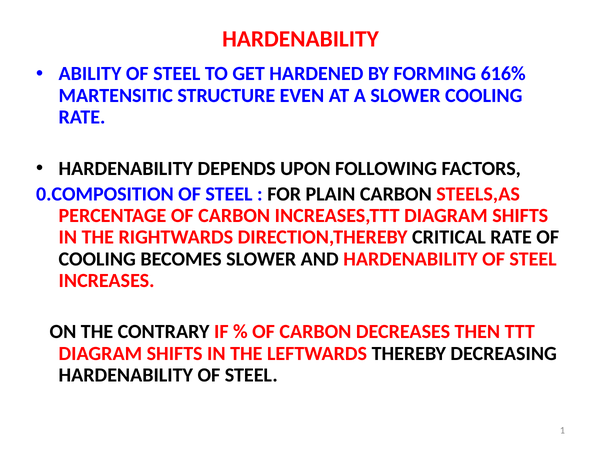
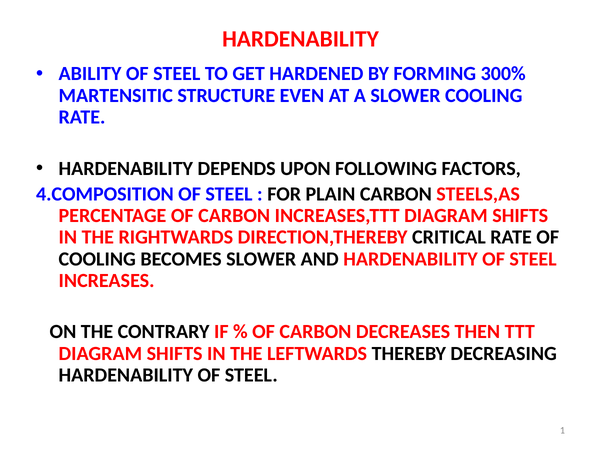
616%: 616% -> 300%
0.COMPOSITION: 0.COMPOSITION -> 4.COMPOSITION
